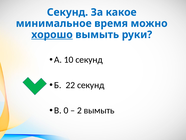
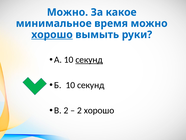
Секунд at (67, 12): Секунд -> Можно
секунд at (89, 60) underline: none -> present
Б 22: 22 -> 10
В 0: 0 -> 2
2 вымыть: вымыть -> хорошо
